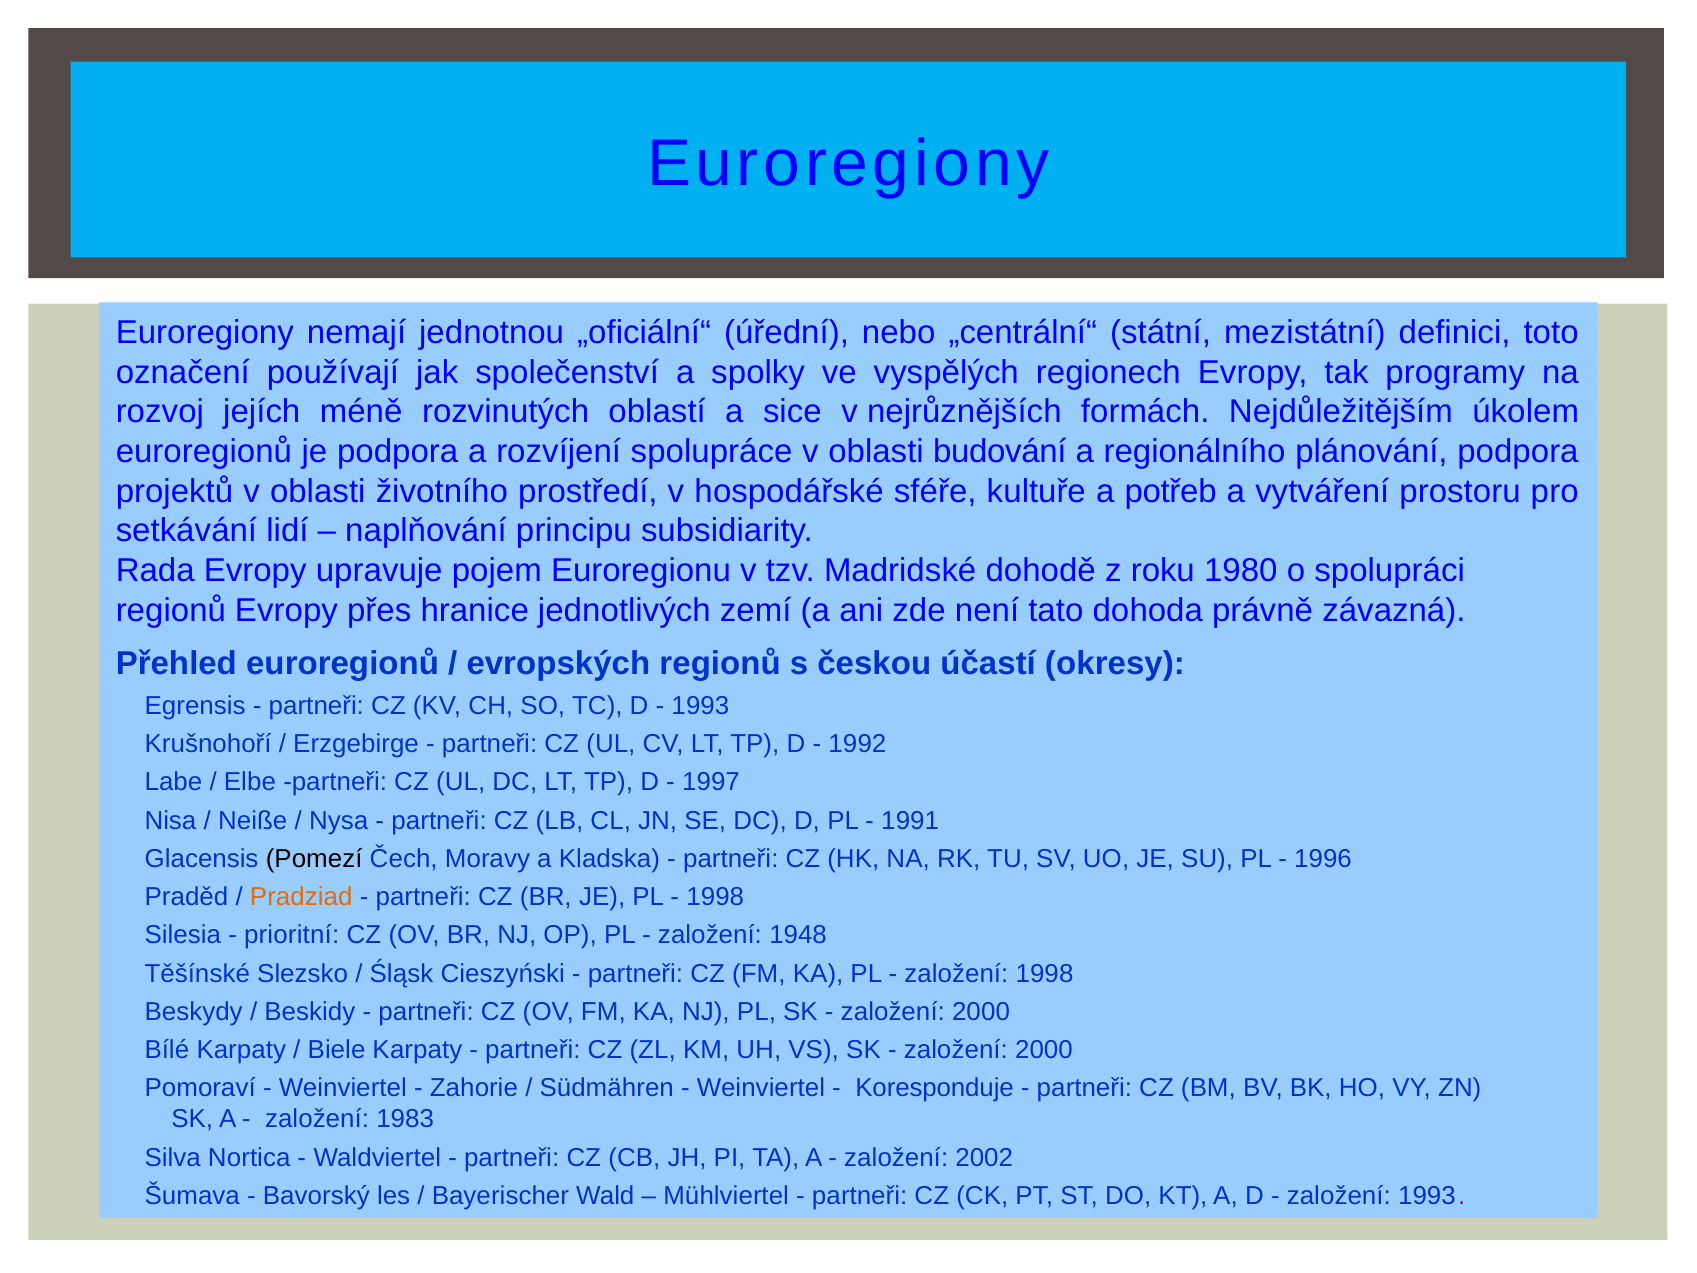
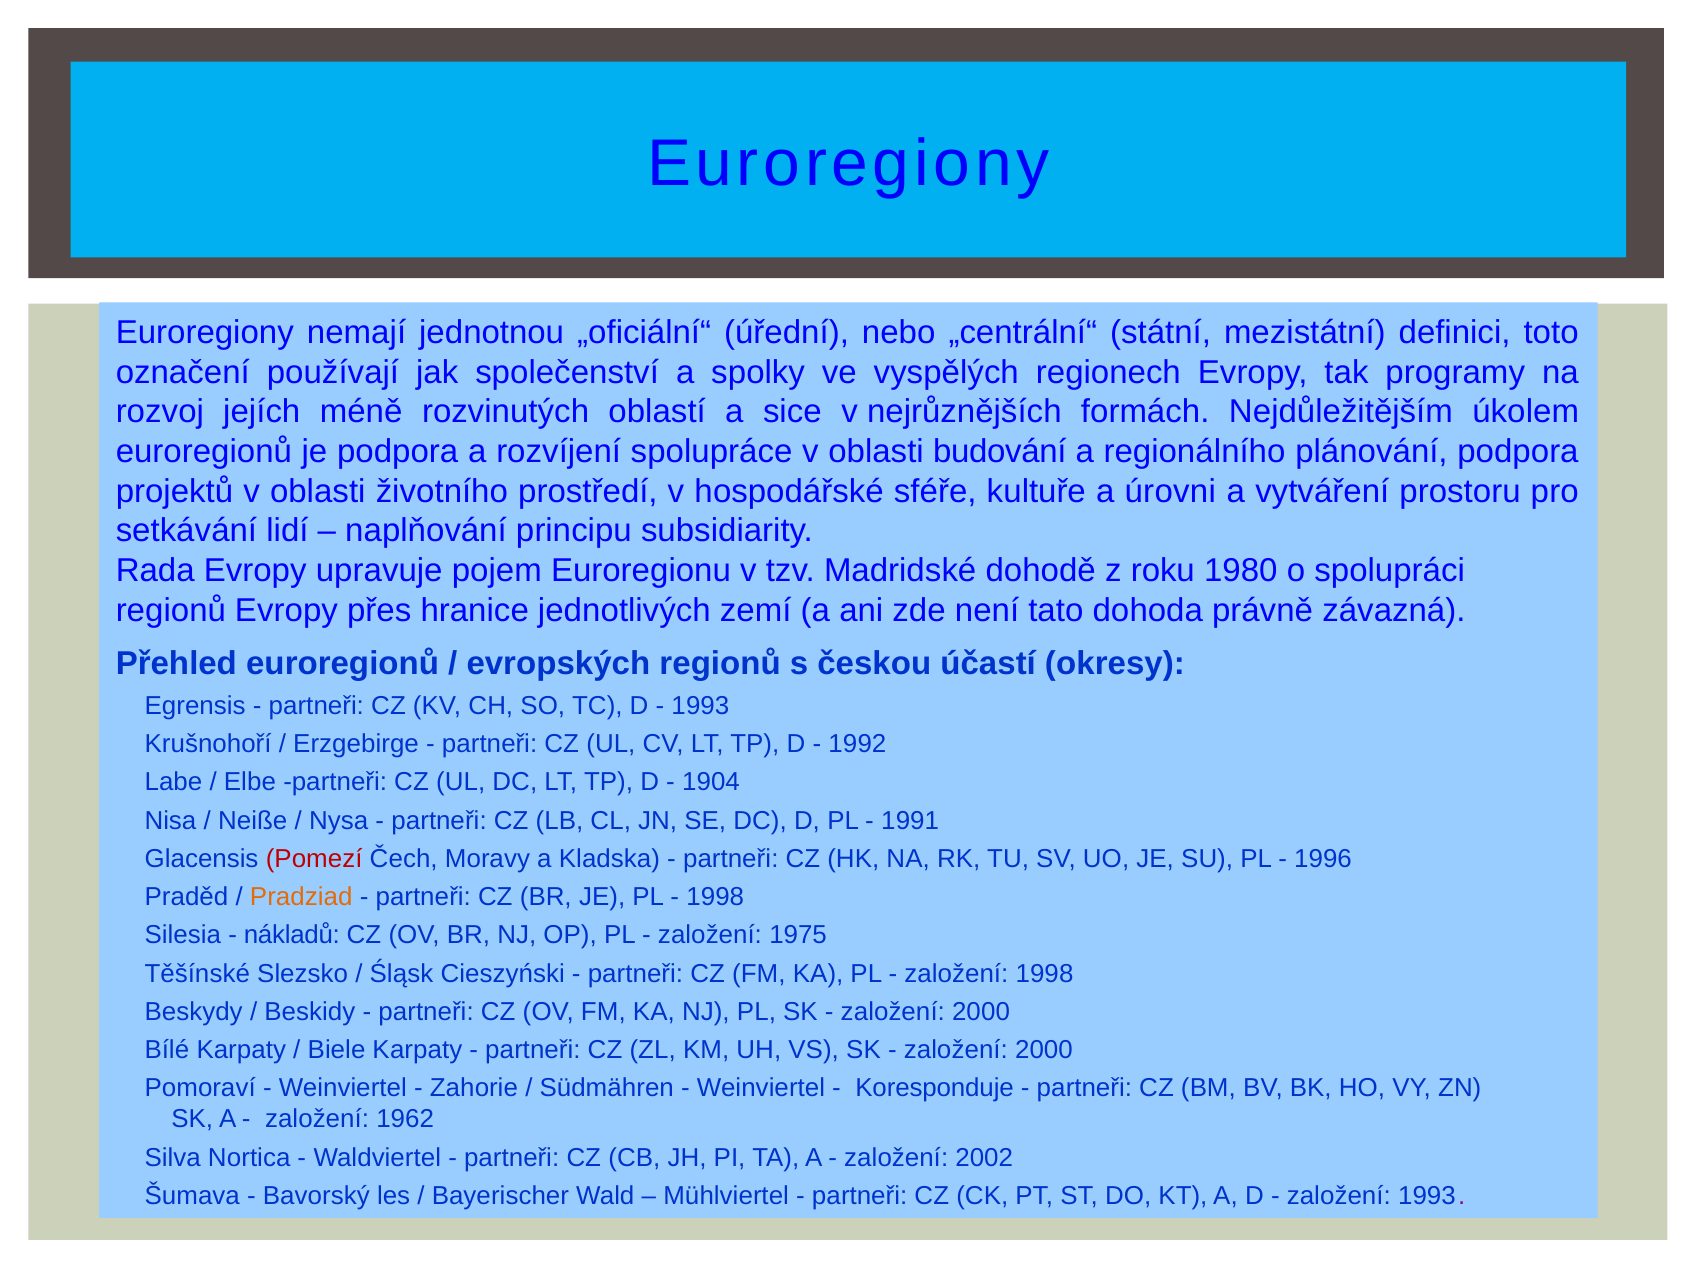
potřeb: potřeb -> úrovni
1997: 1997 -> 1904
Pomezí colour: black -> red
prioritní: prioritní -> nákladů
1948: 1948 -> 1975
1983: 1983 -> 1962
